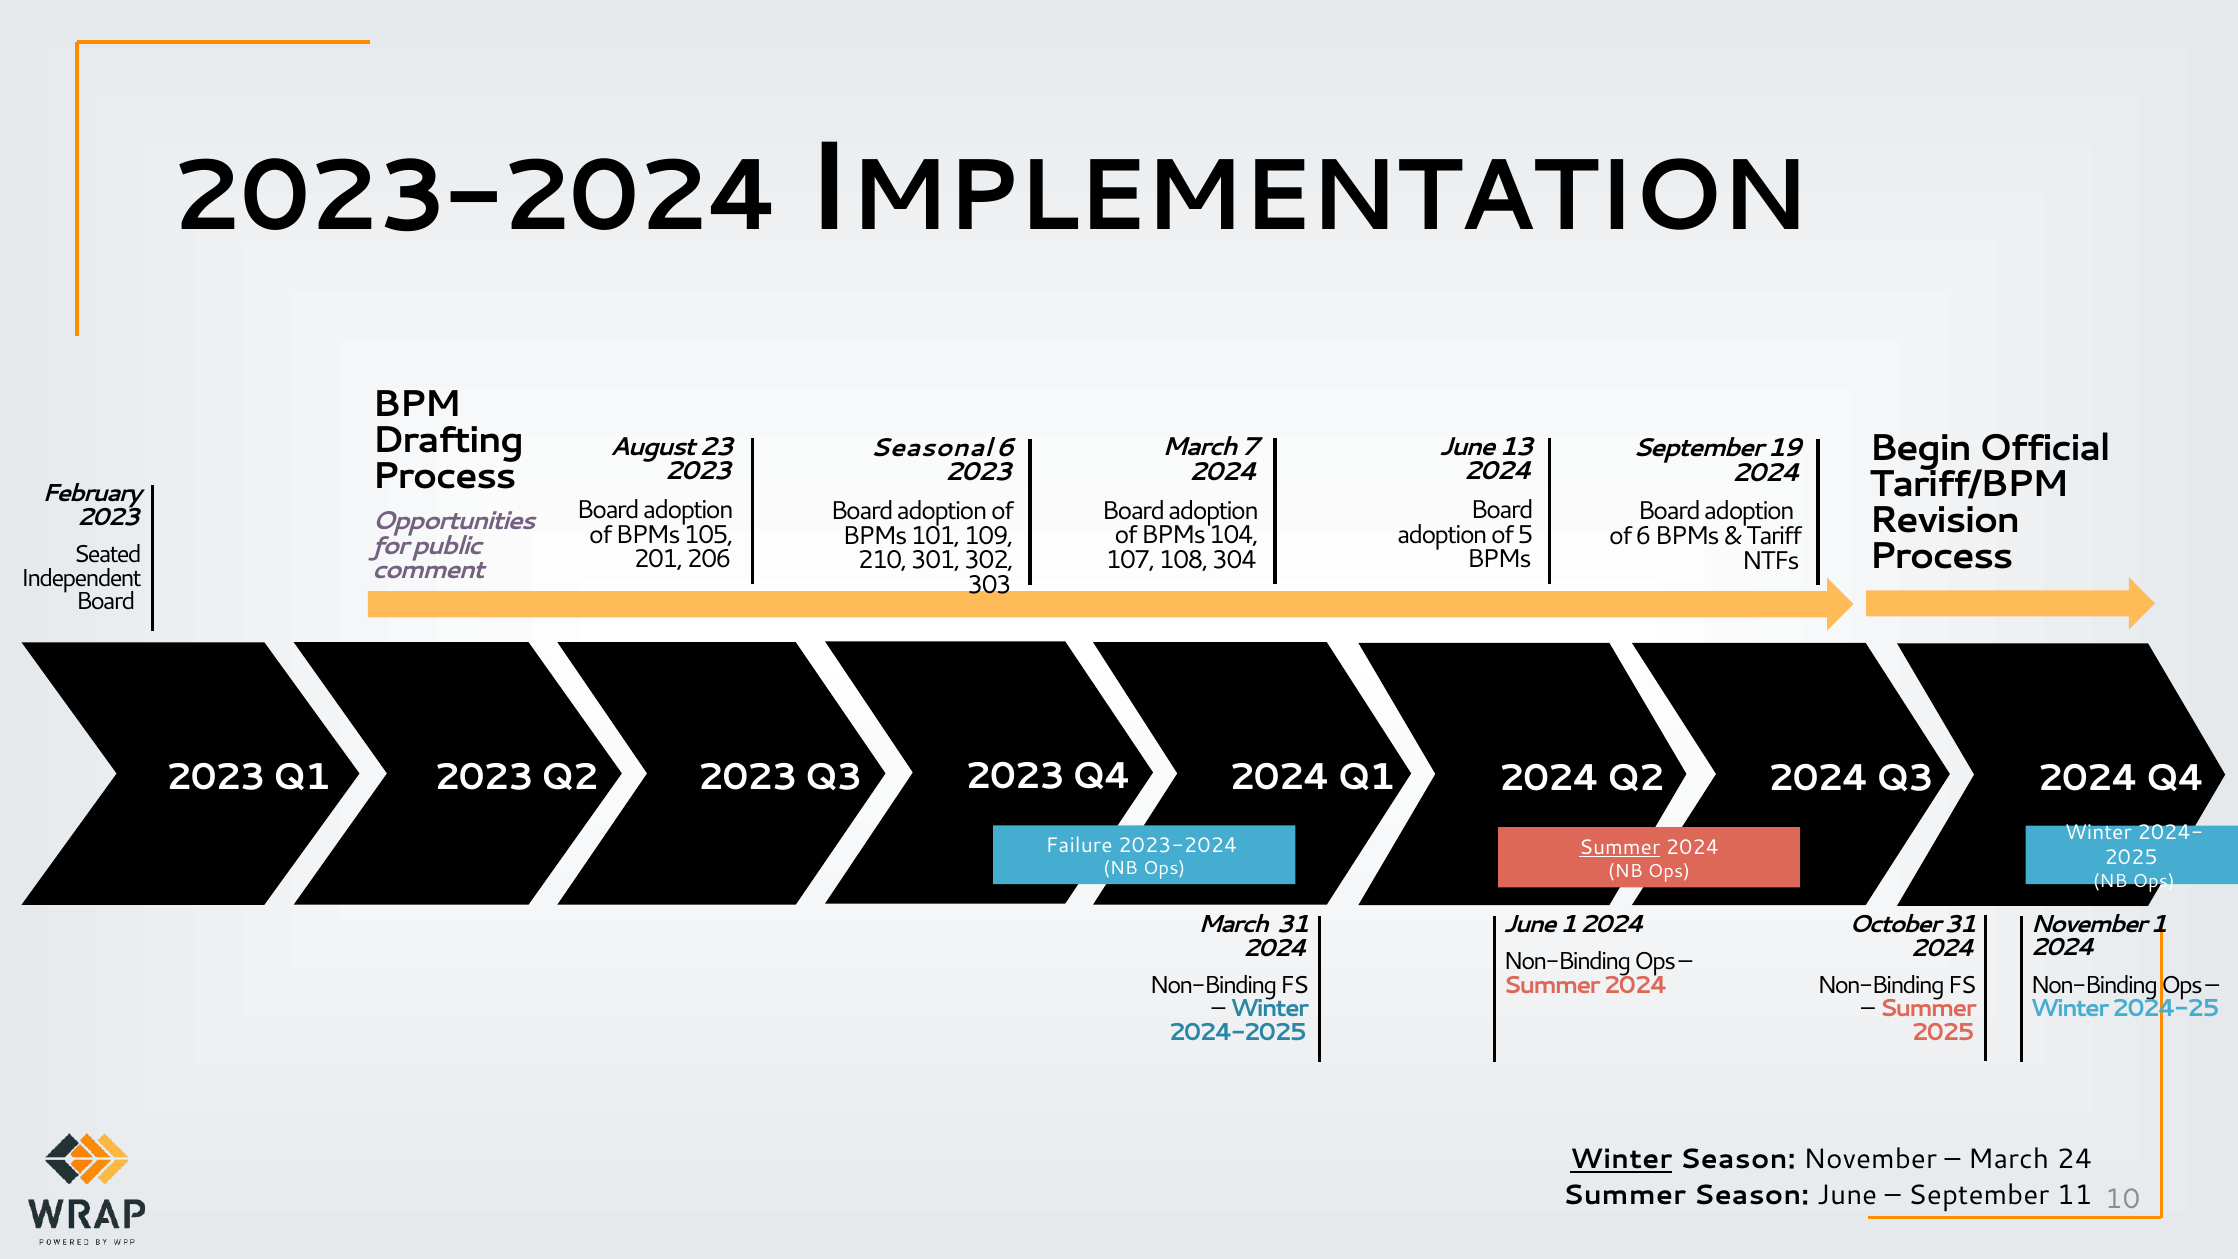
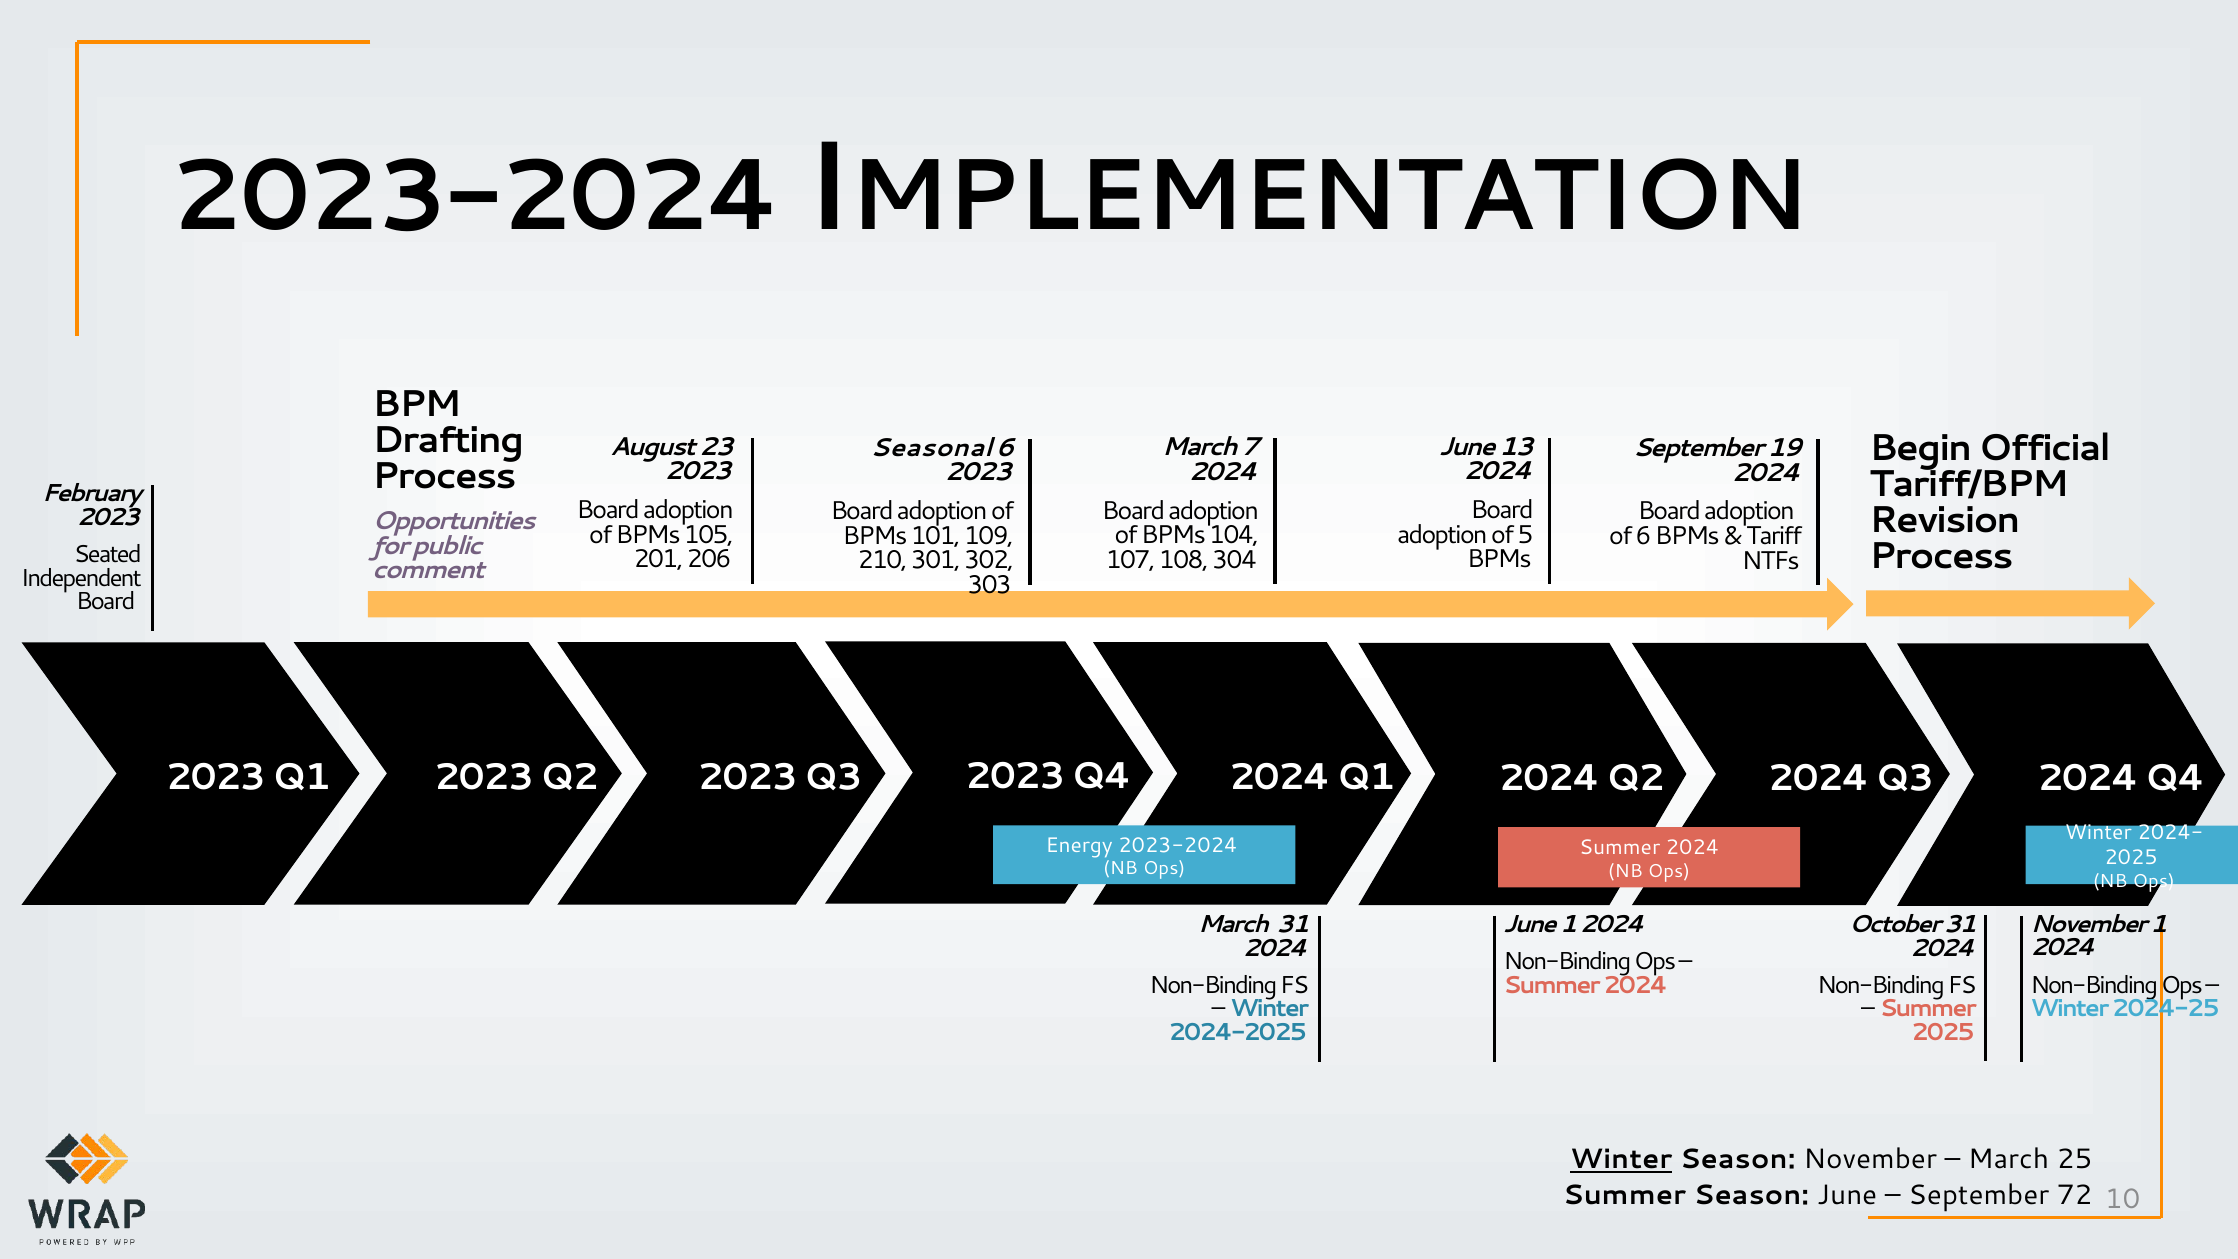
Failure: Failure -> Energy
Summer at (1620, 848) underline: present -> none
24: 24 -> 25
11: 11 -> 72
